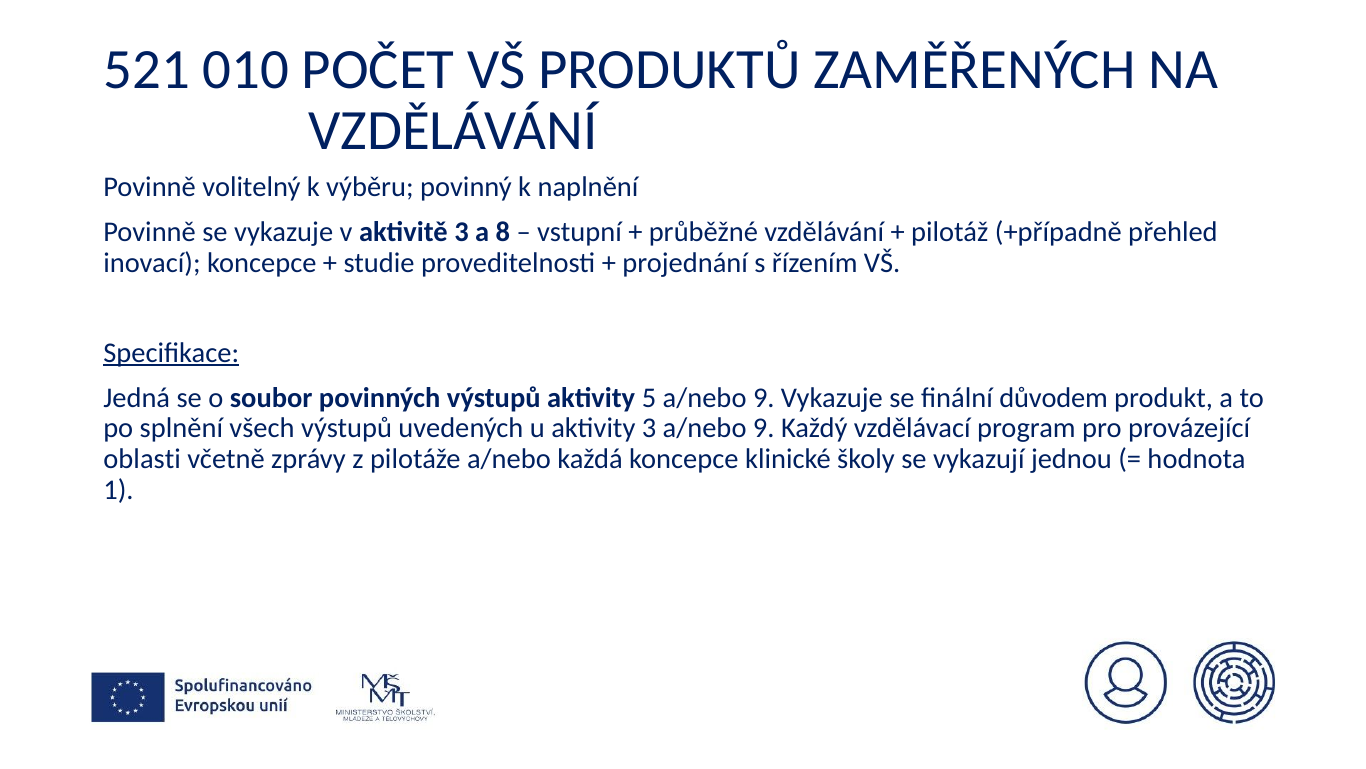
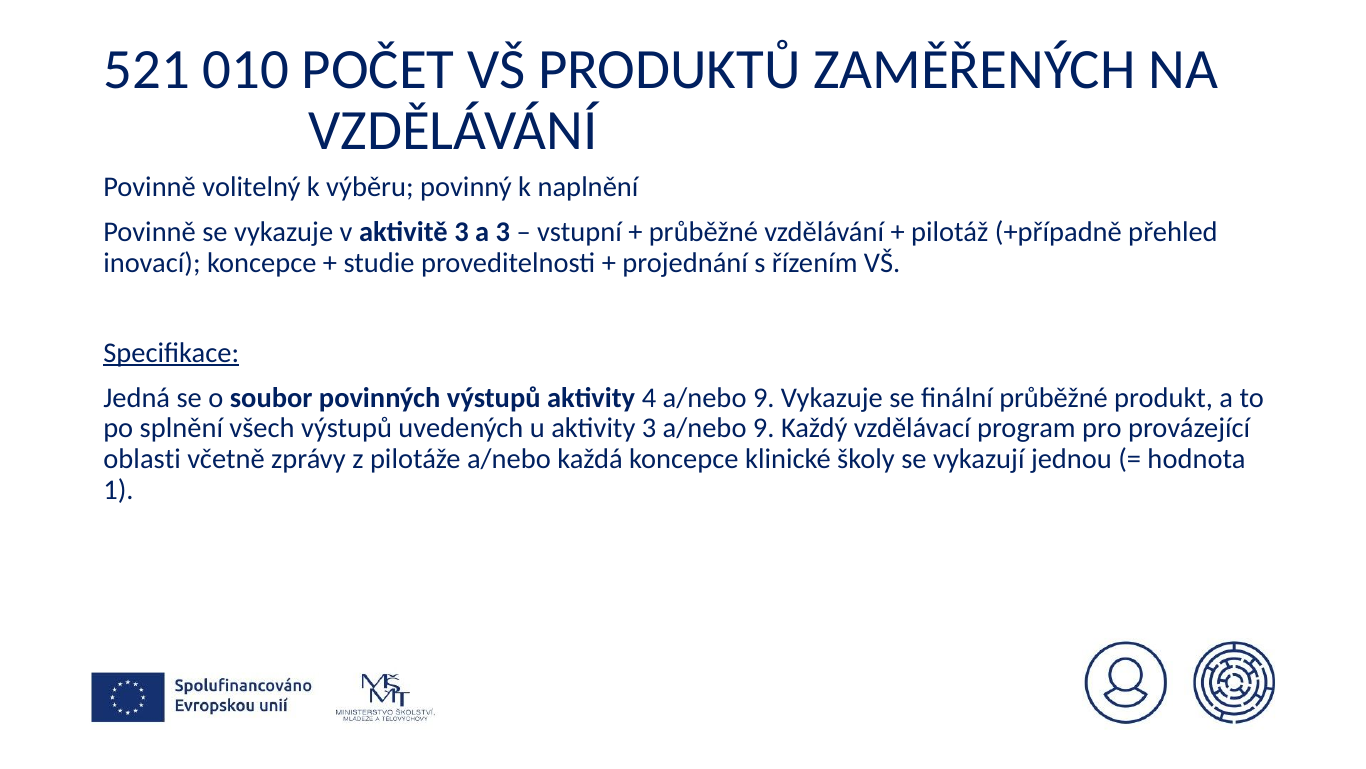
a 8: 8 -> 3
5: 5 -> 4
finální důvodem: důvodem -> průběžné
